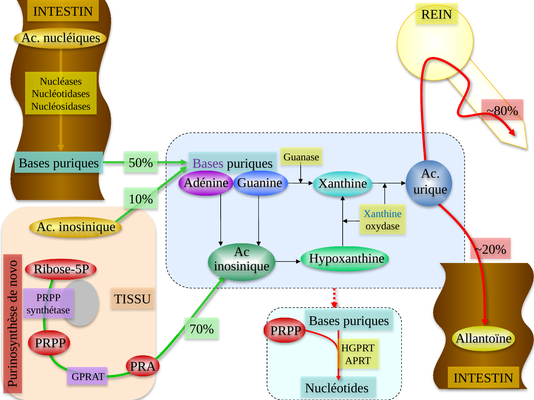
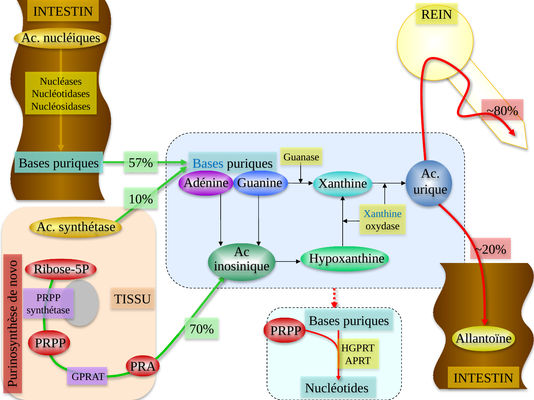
50%: 50% -> 57%
Bases at (208, 164) colour: purple -> blue
inosinique at (87, 227): inosinique -> synthétase
